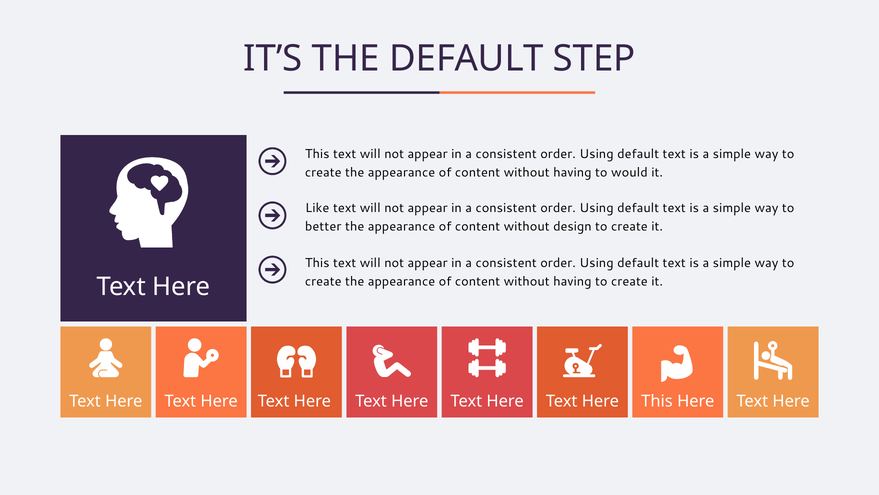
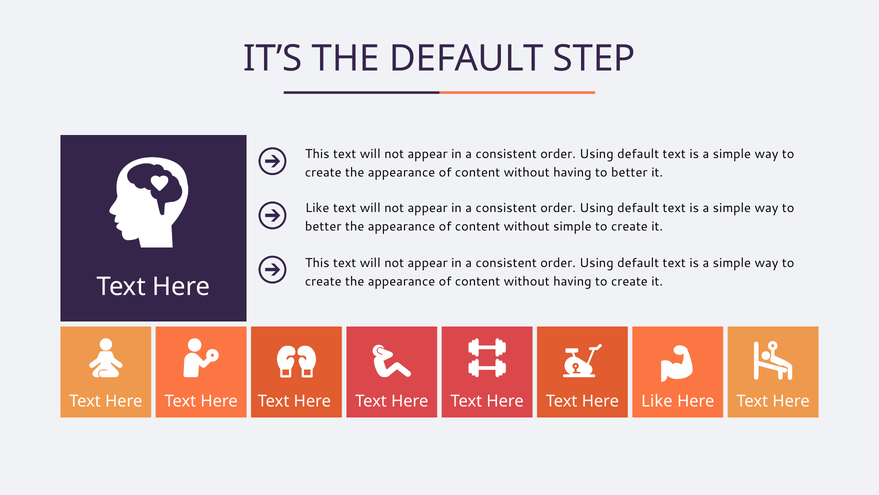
having to would: would -> better
without design: design -> simple
Here Text Here This: This -> Like
